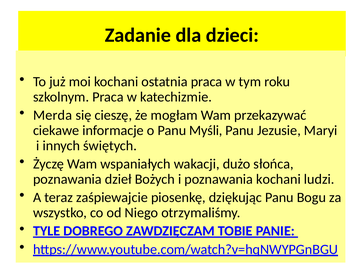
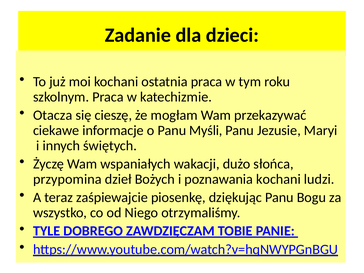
Merda: Merda -> Otacza
poznawania at (67, 179): poznawania -> przypomina
